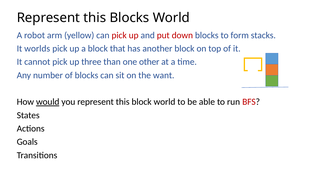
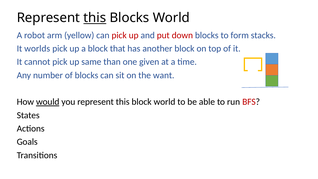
this at (95, 18) underline: none -> present
three: three -> same
other: other -> given
